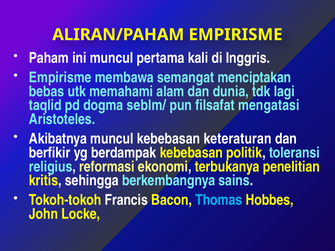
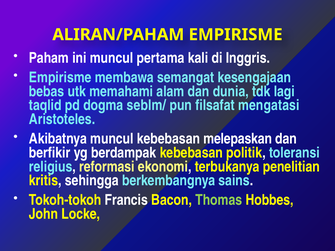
menciptakan: menciptakan -> kesengajaan
keteraturan: keteraturan -> melepaskan
Thomas colour: light blue -> light green
